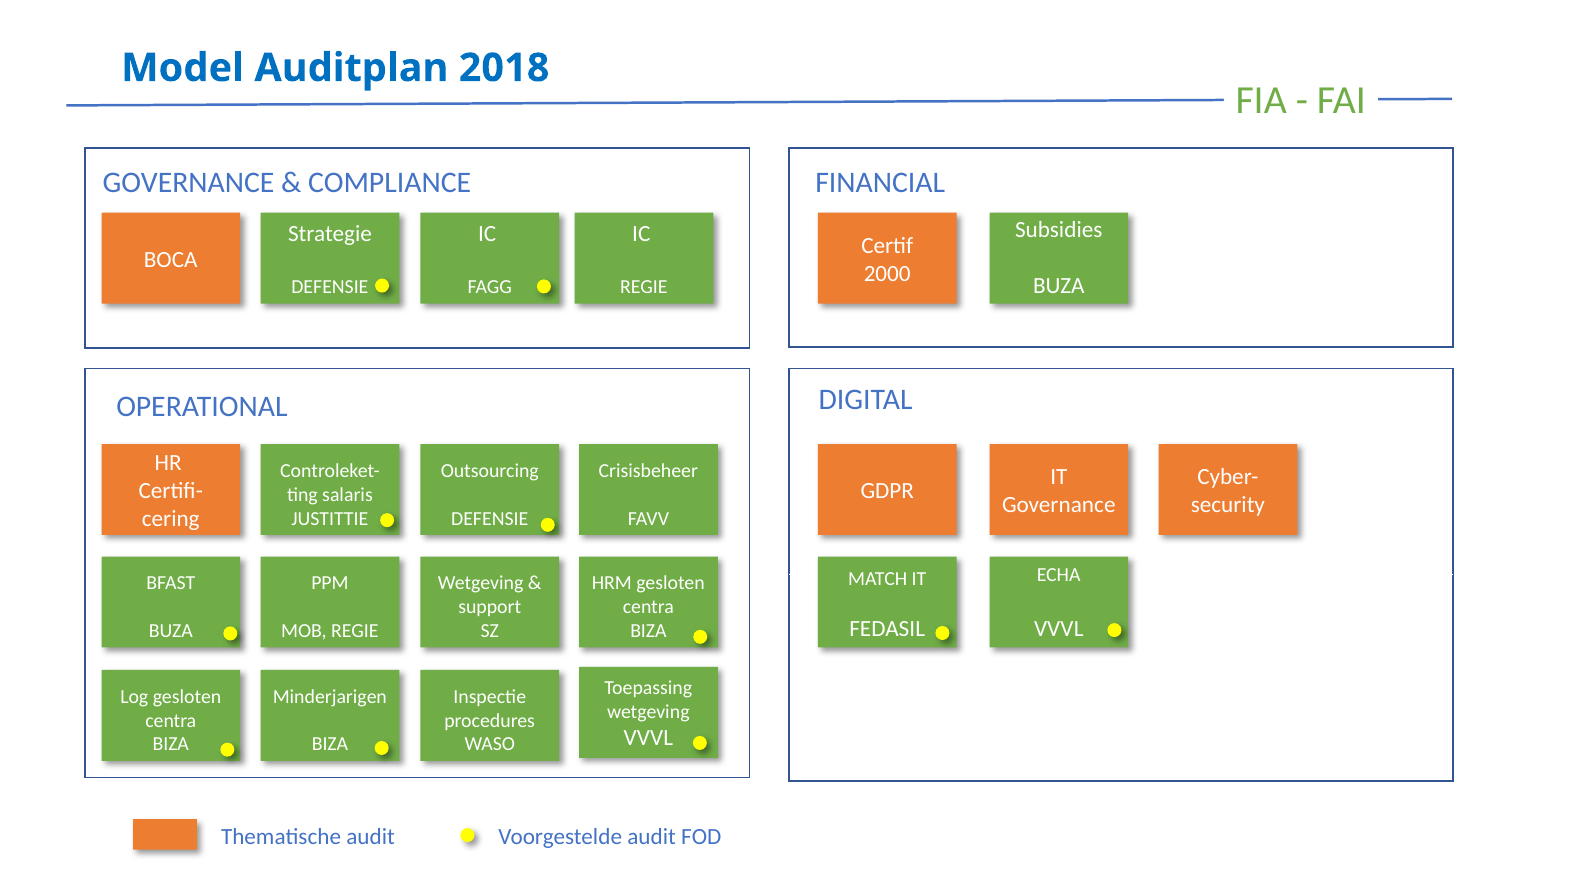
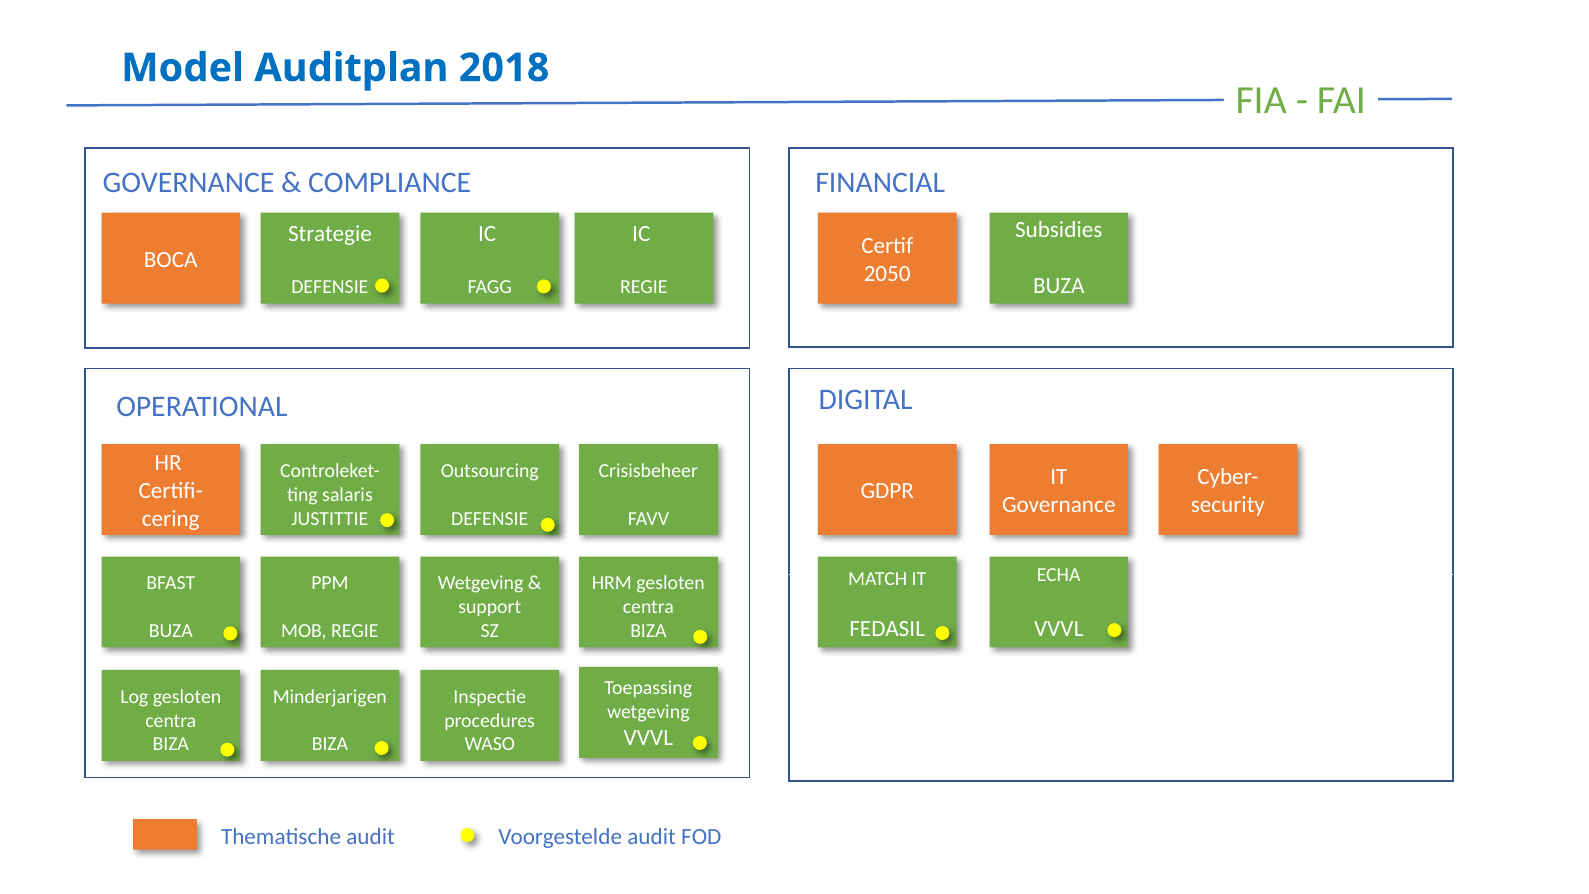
2000: 2000 -> 2050
